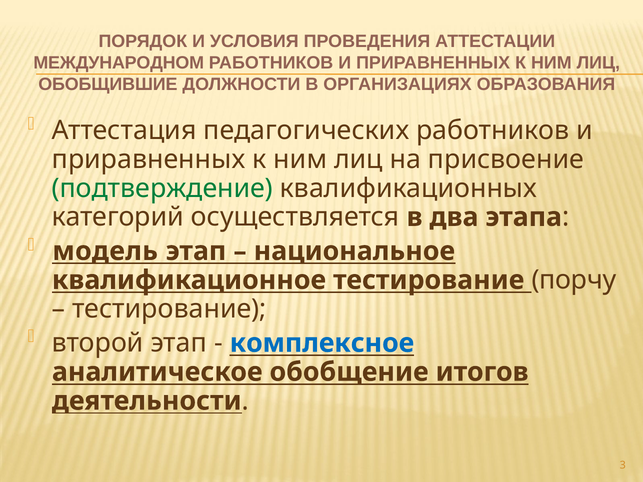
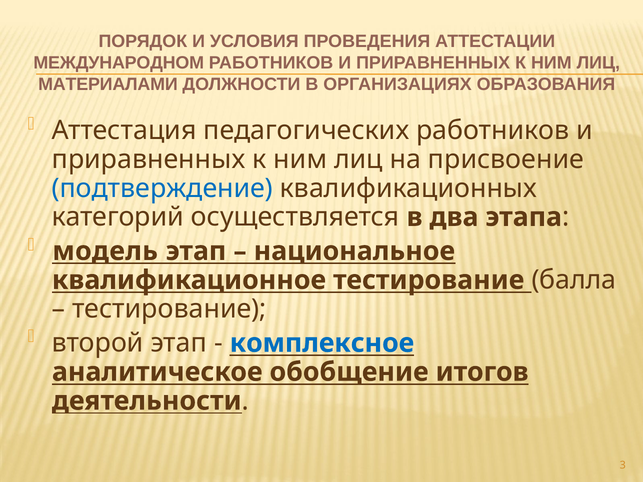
ОБОБЩИВШИЕ: ОБОБЩИВШИЕ -> МАТЕРИАЛАМИ
подтверждение colour: green -> blue
порчу: порчу -> балла
